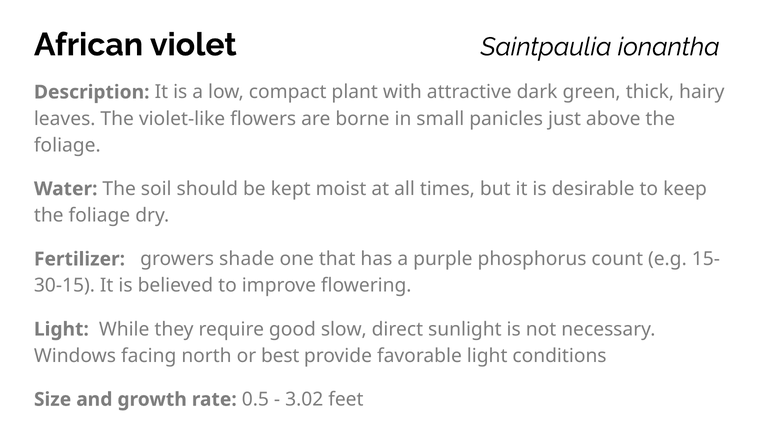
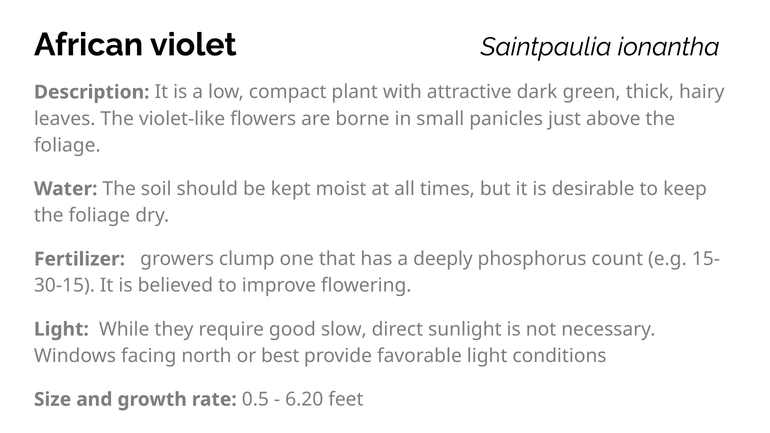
shade: shade -> clump
purple: purple -> deeply
3.02: 3.02 -> 6.20
